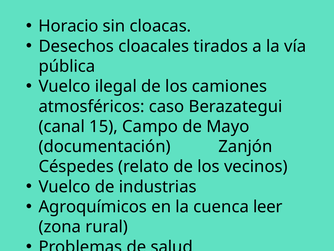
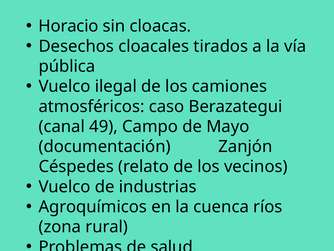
15: 15 -> 49
leer: leer -> ríos
